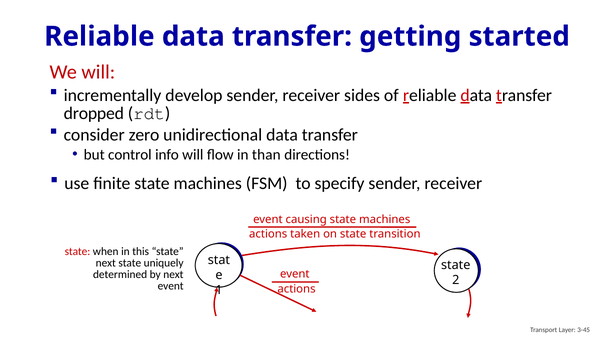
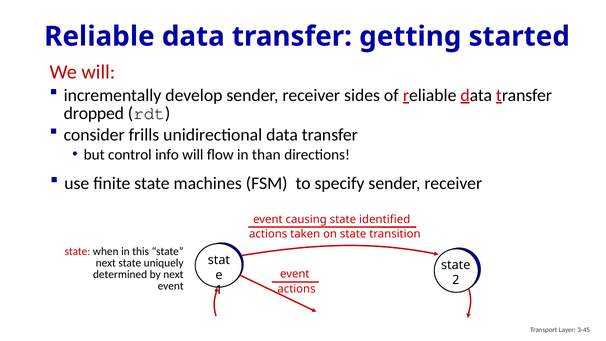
zero: zero -> frills
causing state machines: machines -> identified
